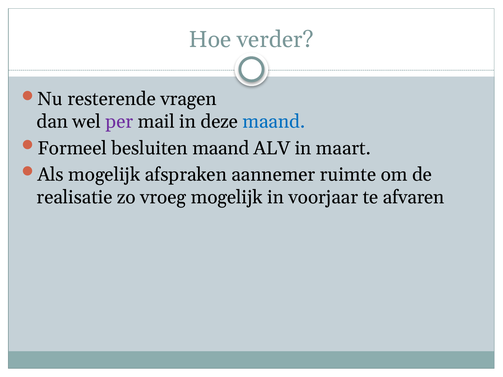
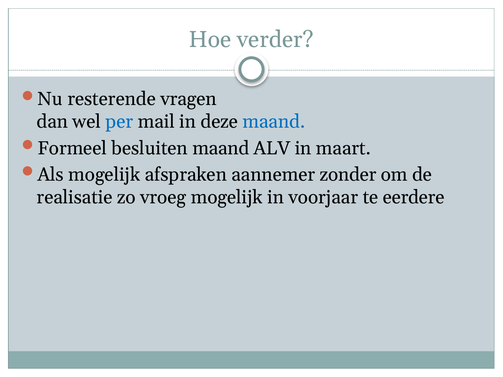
per colour: purple -> blue
ruimte: ruimte -> zonder
afvaren: afvaren -> eerdere
